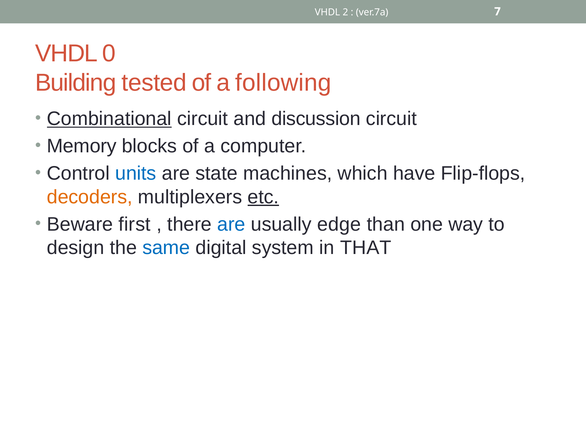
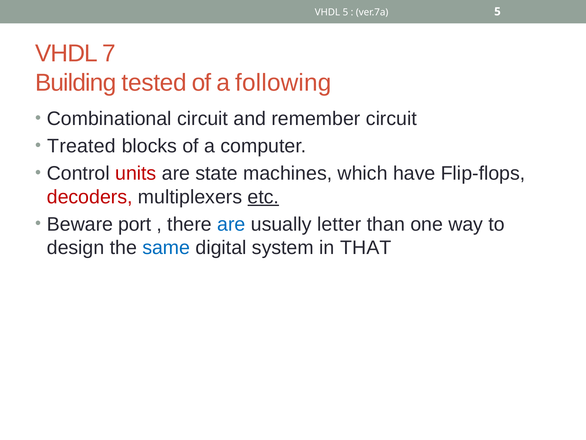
VHDL 2: 2 -> 5
ver.7a 7: 7 -> 5
0: 0 -> 7
Combinational underline: present -> none
discussion: discussion -> remember
Memory: Memory -> Treated
units colour: blue -> red
decoders colour: orange -> red
first: first -> port
edge: edge -> letter
